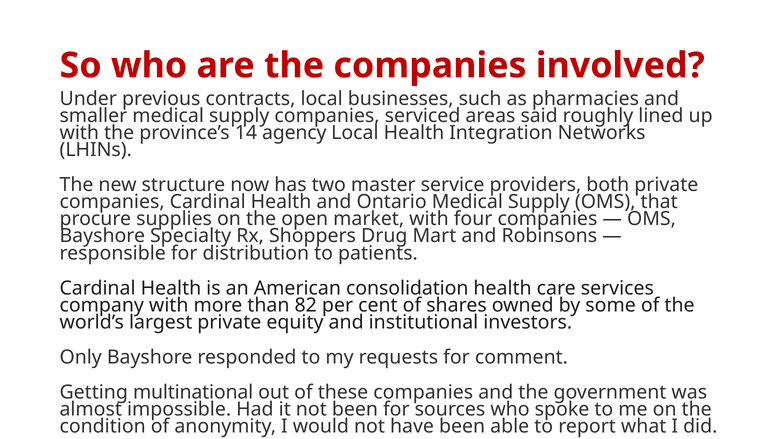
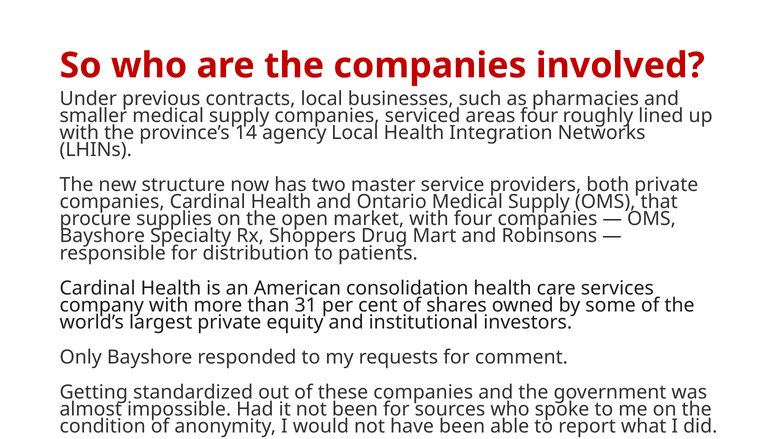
areas said: said -> four
82: 82 -> 31
multinational: multinational -> standardized
